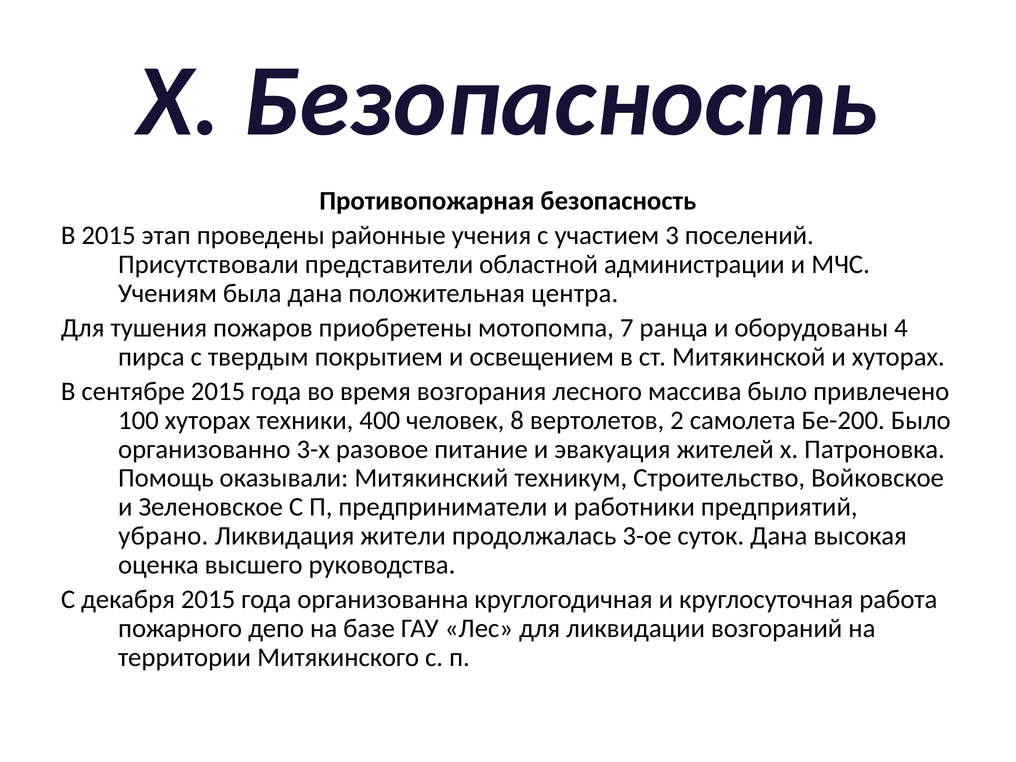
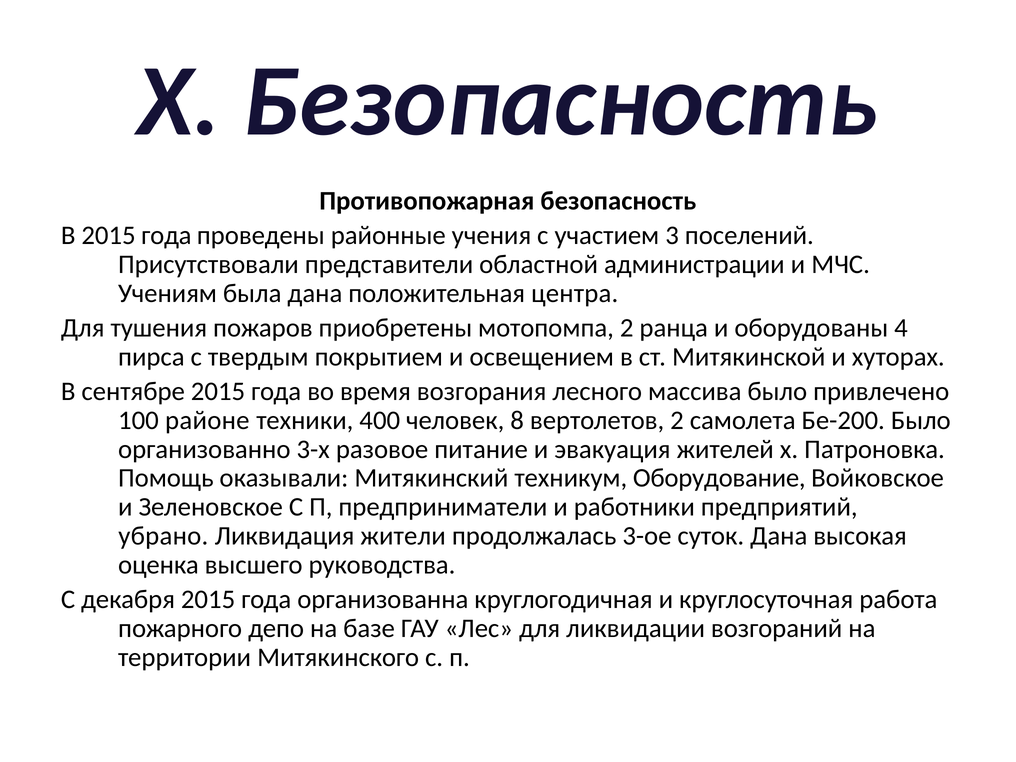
В 2015 этап: этап -> года
мотопомпа 7: 7 -> 2
100 хуторах: хуторах -> районе
Строительство: Строительство -> Оборудование
